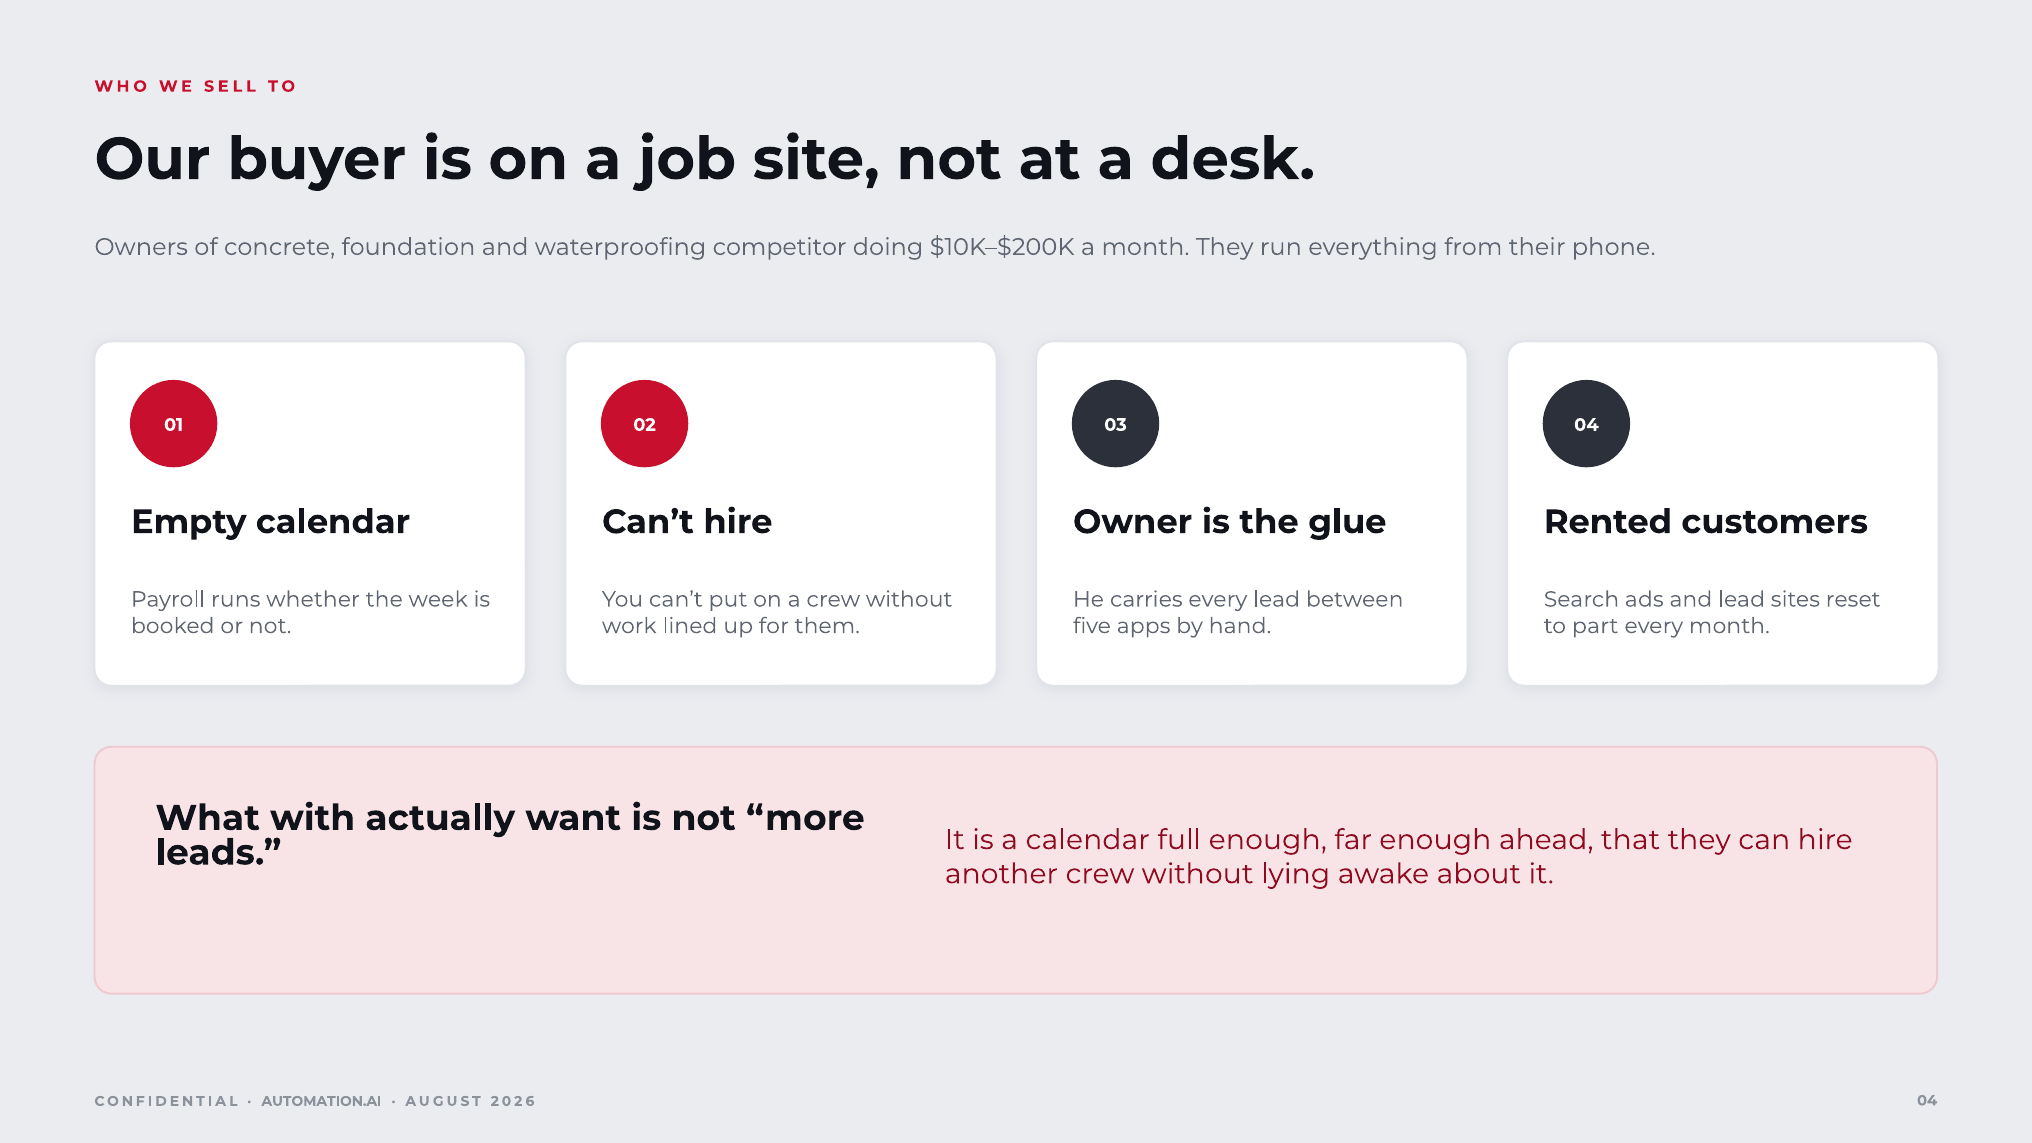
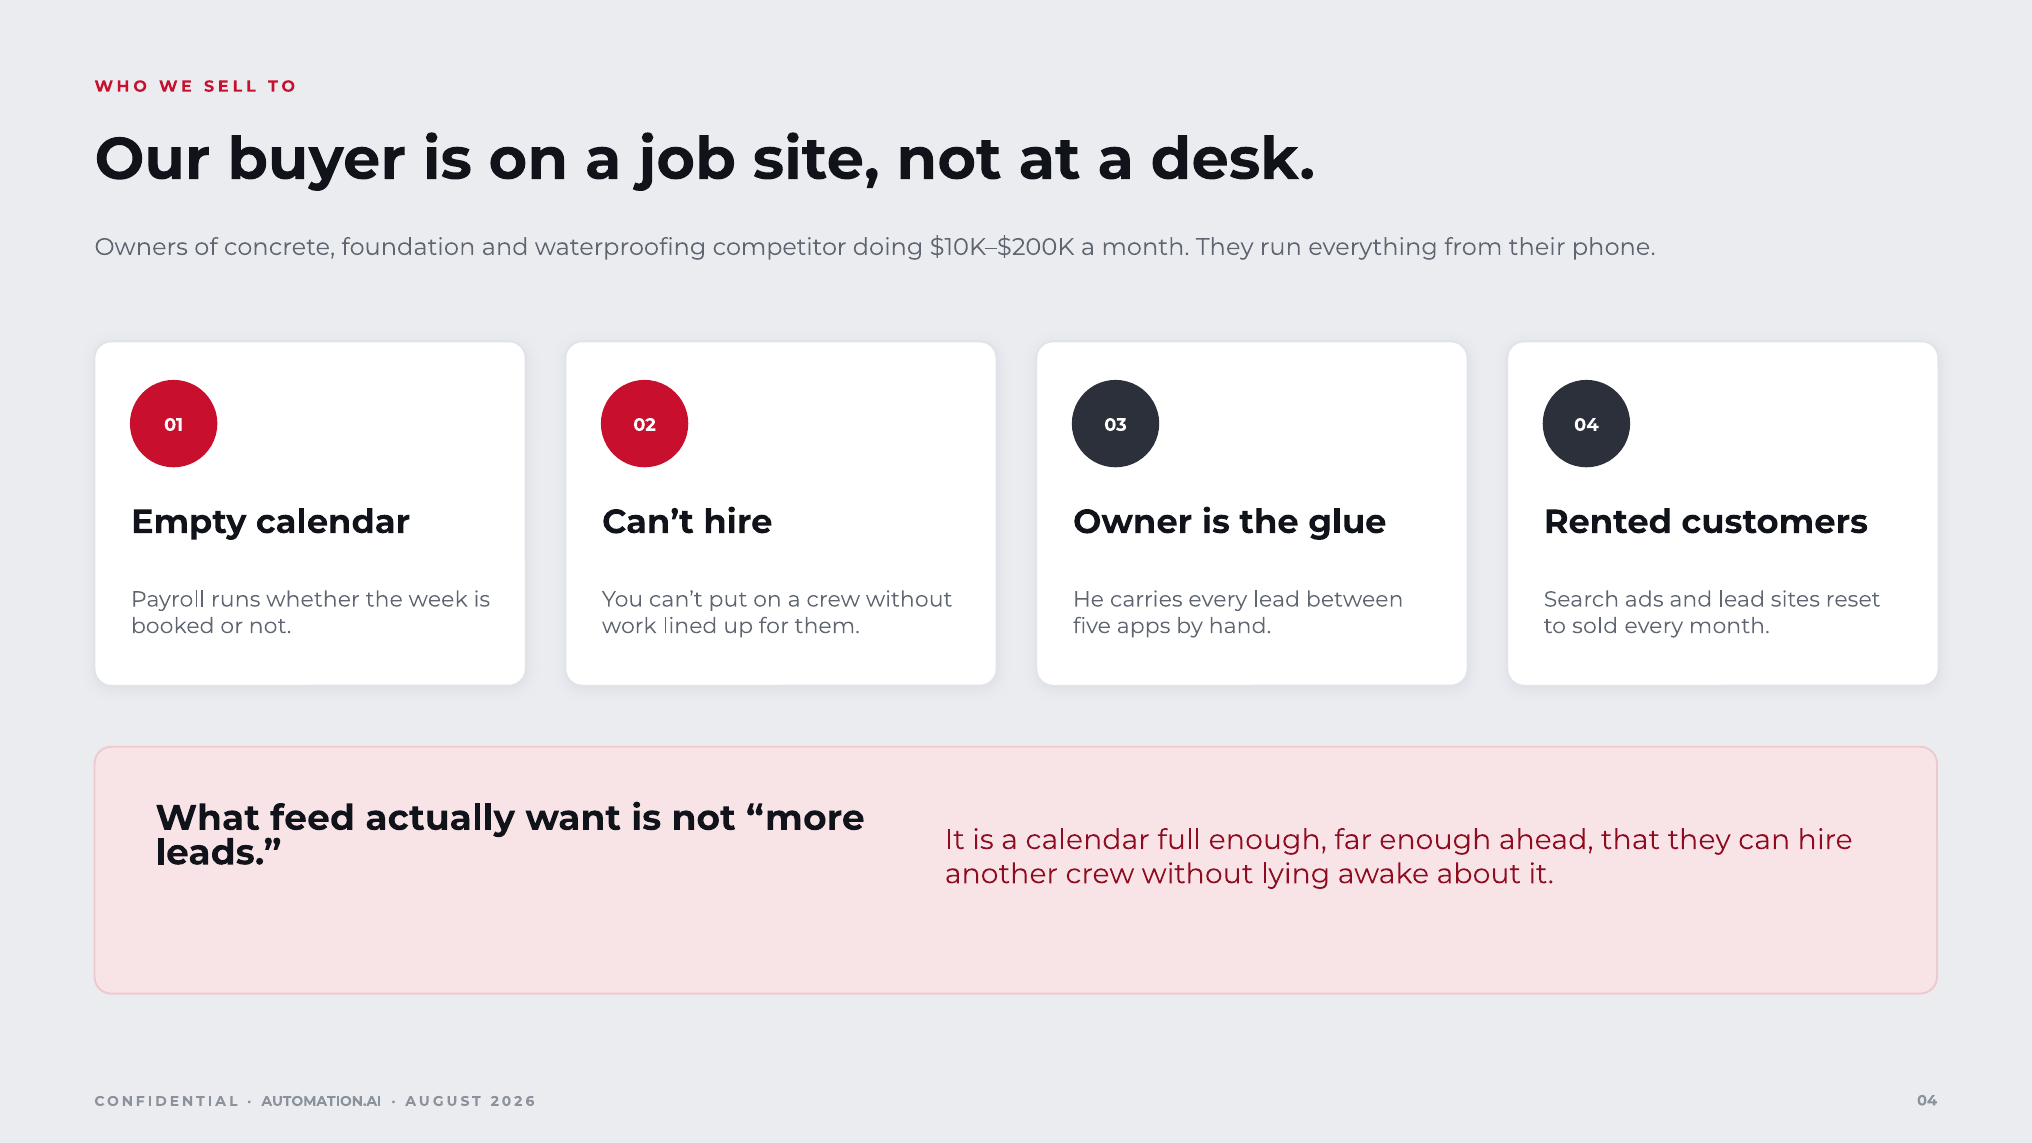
part: part -> sold
with: with -> feed
